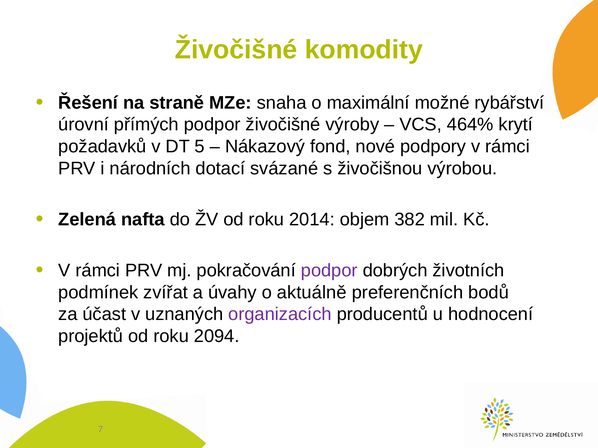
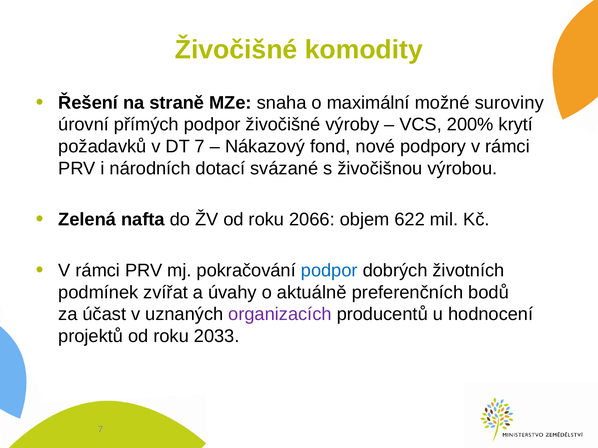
rybářství: rybářství -> suroviny
464%: 464% -> 200%
DT 5: 5 -> 7
2014: 2014 -> 2066
382: 382 -> 622
podpor at (329, 271) colour: purple -> blue
2094: 2094 -> 2033
